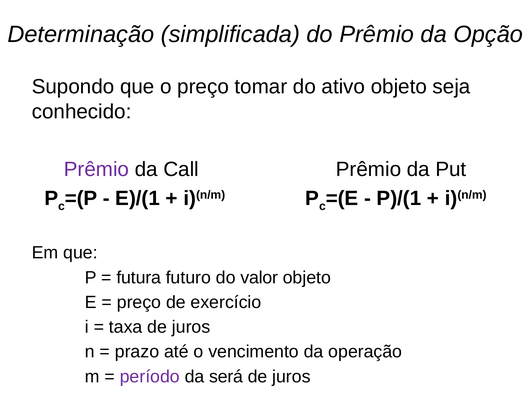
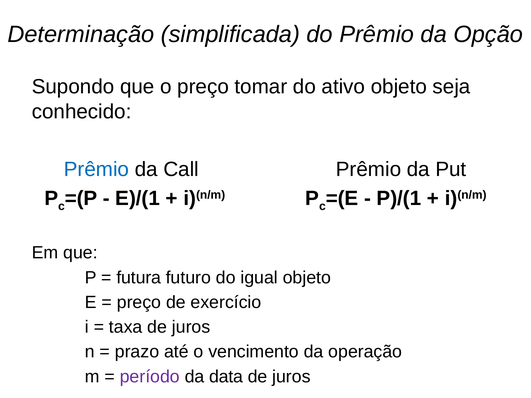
Prêmio at (96, 169) colour: purple -> blue
valor: valor -> igual
será: será -> data
